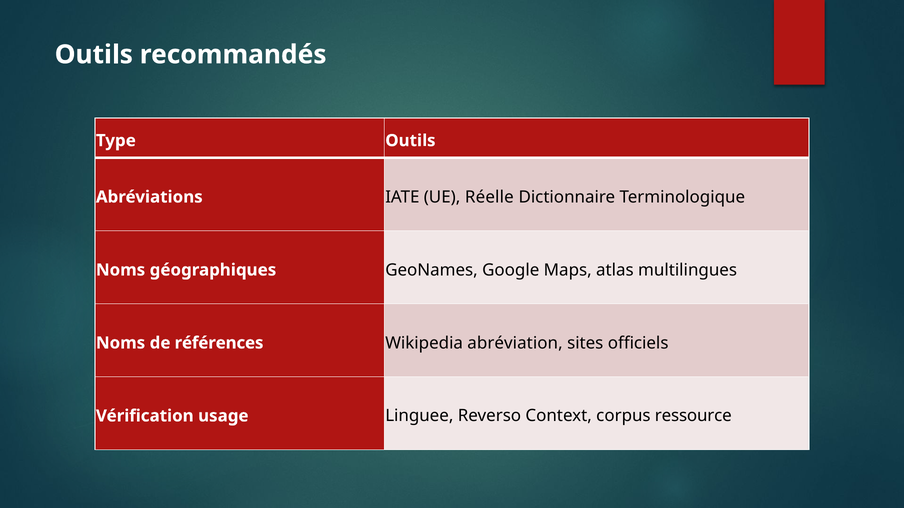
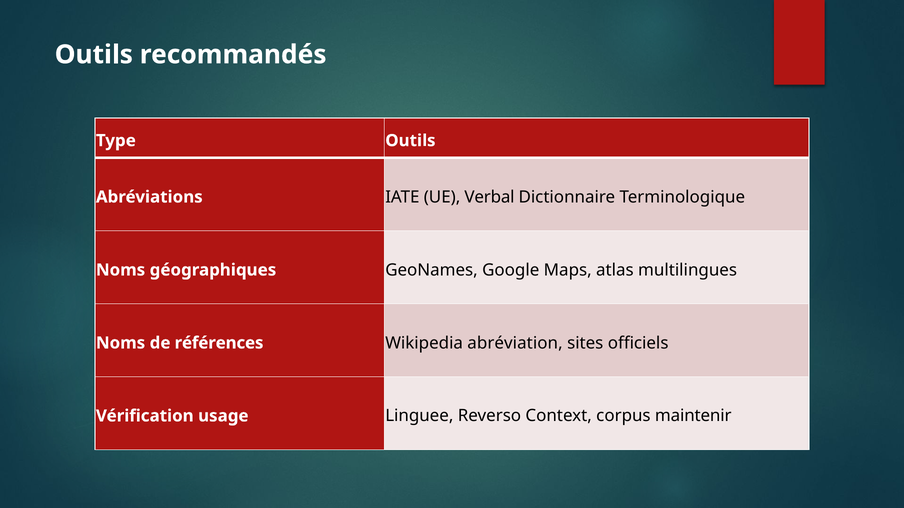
Réelle: Réelle -> Verbal
ressource: ressource -> maintenir
